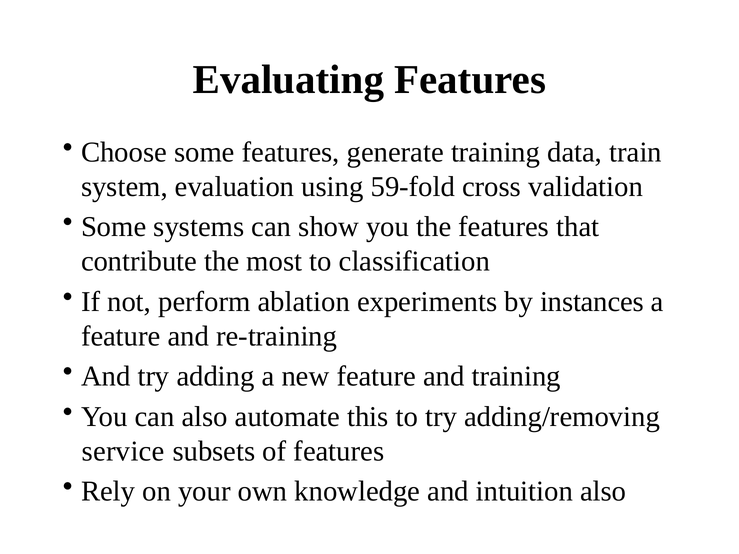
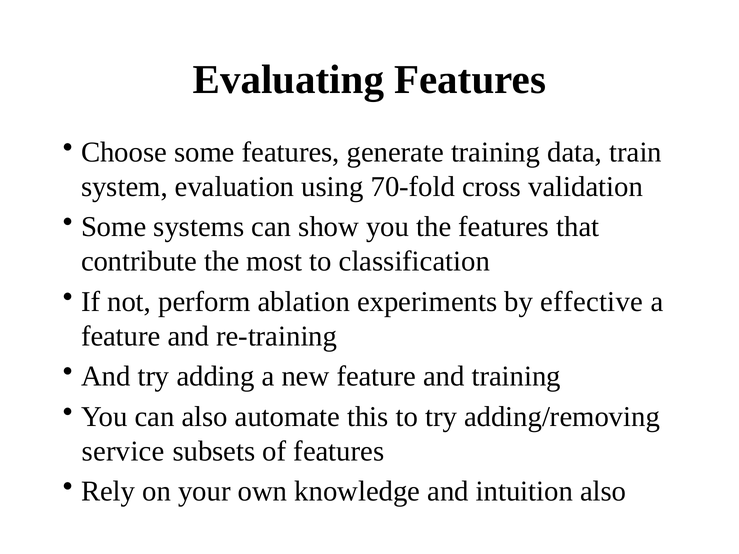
59-fold: 59-fold -> 70-fold
instances: instances -> effective
